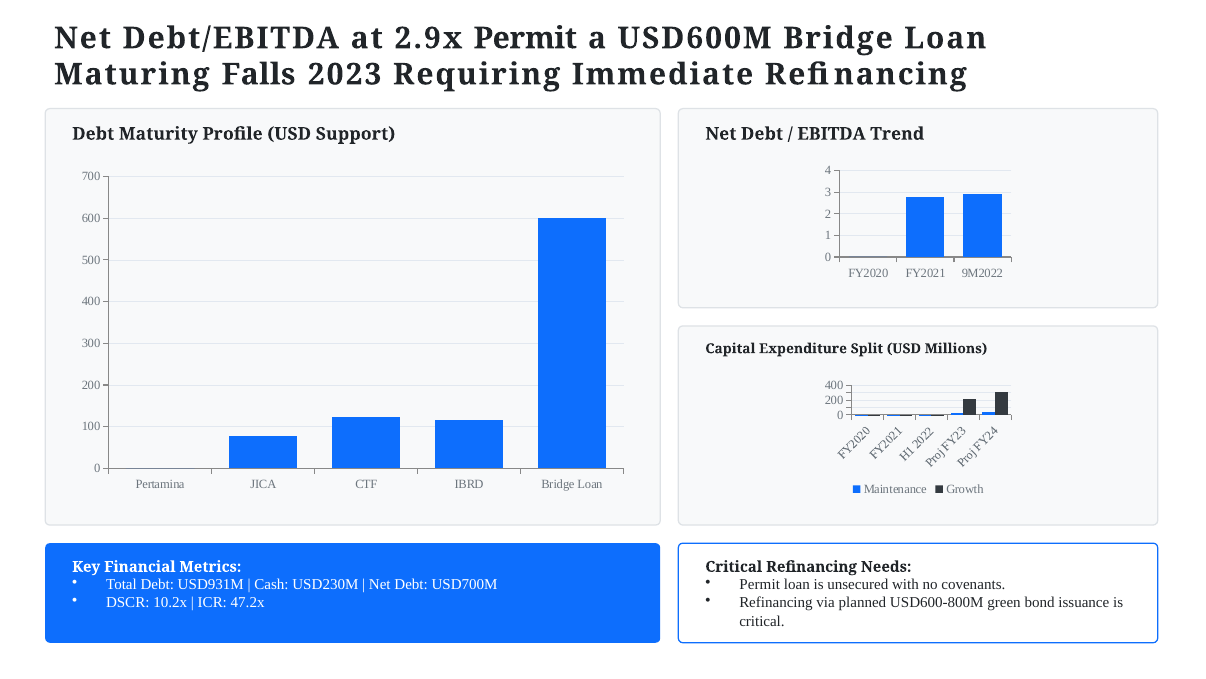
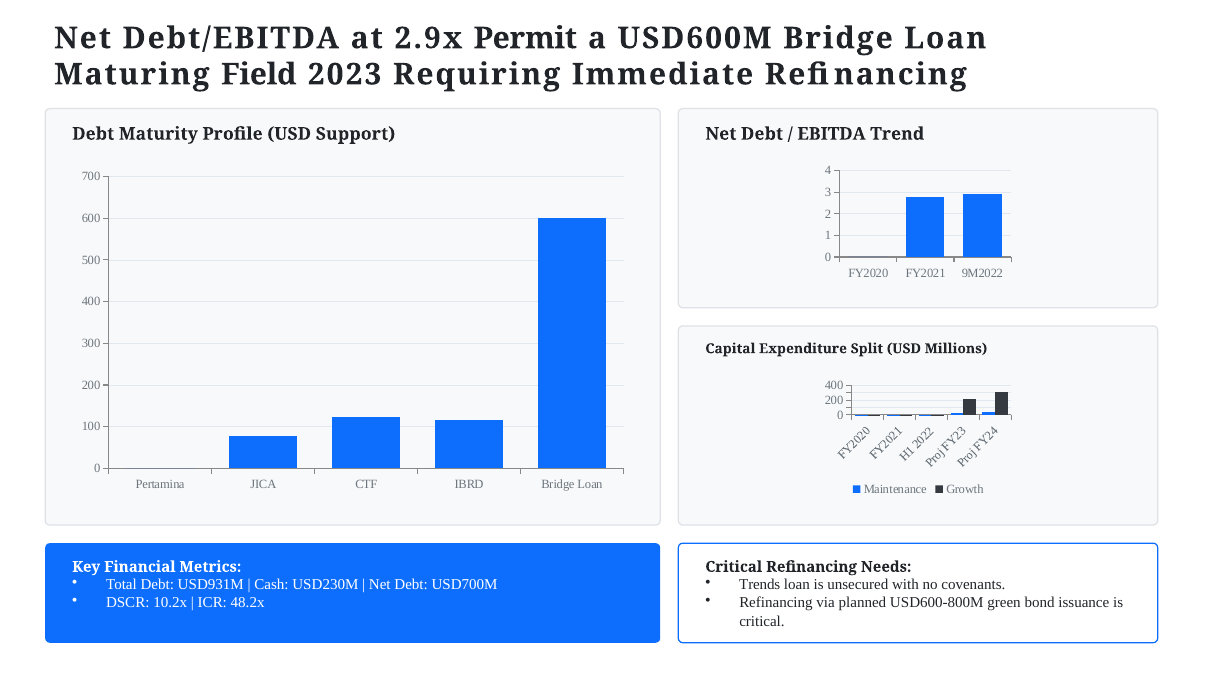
Falls: Falls -> Field
Permit at (760, 584): Permit -> Trends
47.2x: 47.2x -> 48.2x
